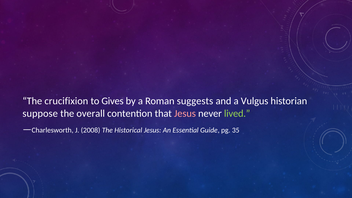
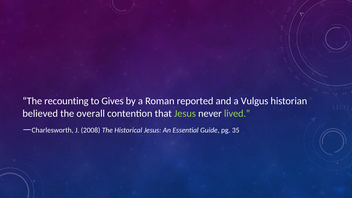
crucifixion: crucifixion -> recounting
suggests: suggests -> reported
suppose: suppose -> believed
Jesus at (185, 113) colour: pink -> light green
